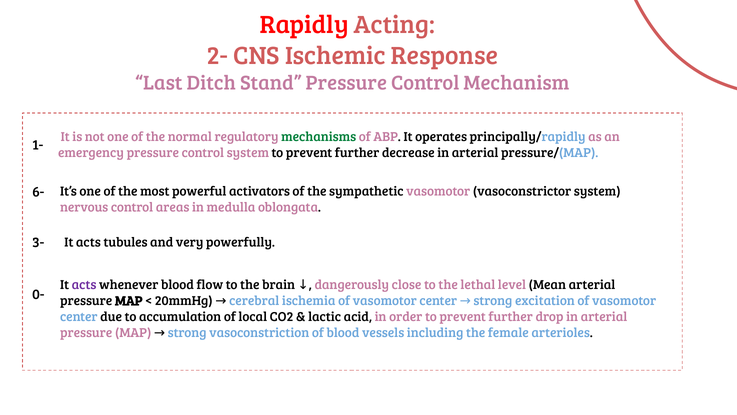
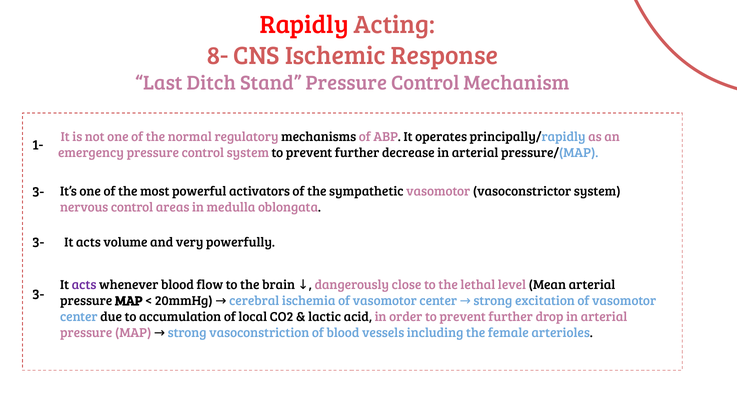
2-: 2- -> 8-
mechanisms colour: green -> black
6- at (38, 192): 6- -> 3-
tubules: tubules -> volume
0- at (38, 294): 0- -> 3-
